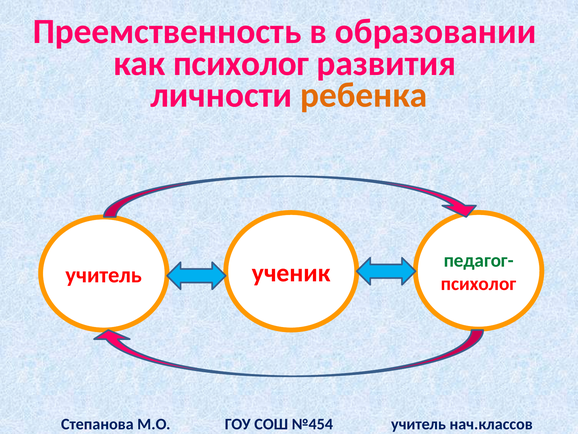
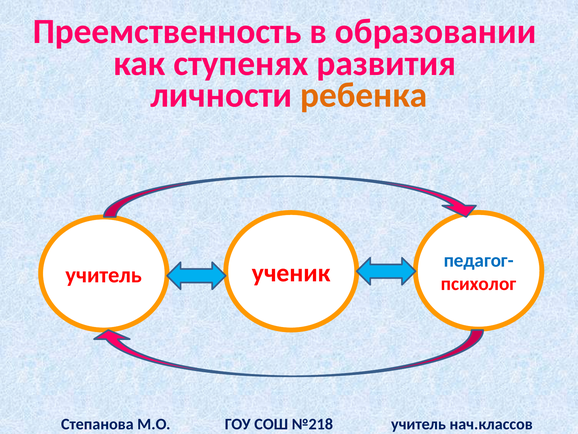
как психолог: психолог -> ступенях
педагог- colour: green -> blue
№454: №454 -> №218
